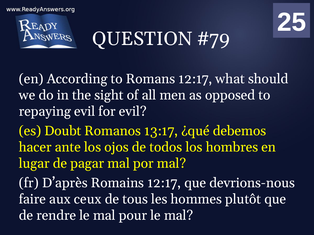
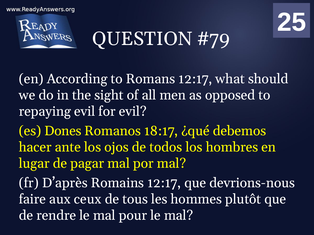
Doubt: Doubt -> Dones
13:17: 13:17 -> 18:17
